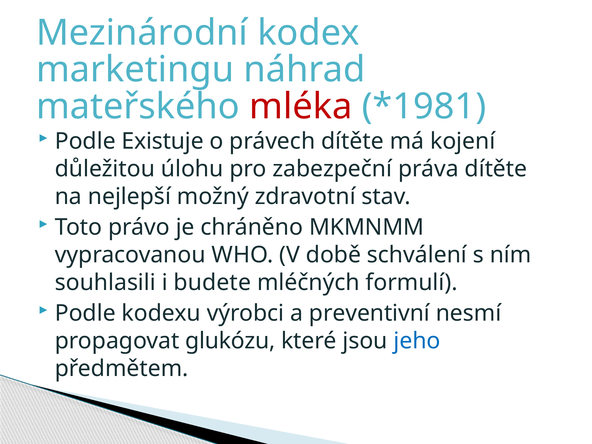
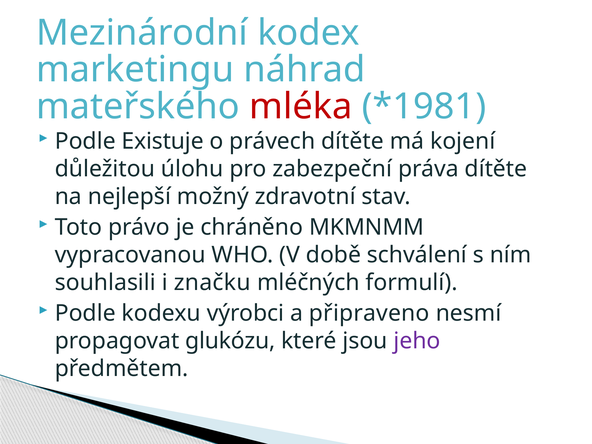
budete: budete -> značku
preventivní: preventivní -> připraveno
jeho colour: blue -> purple
